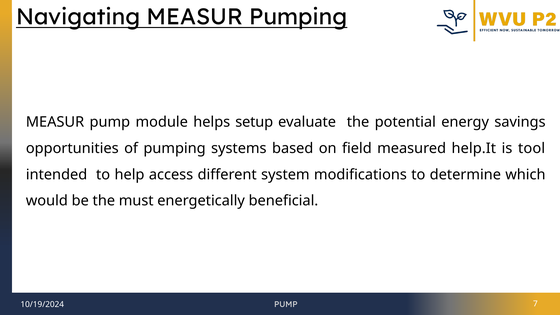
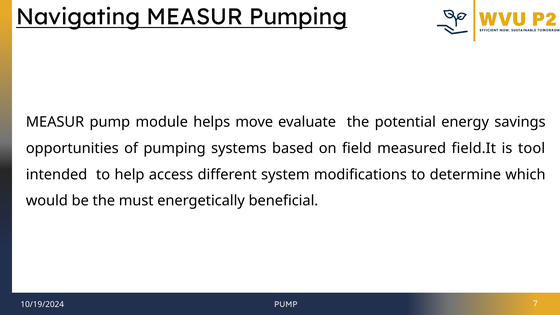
setup: setup -> move
help.It: help.It -> field.It
